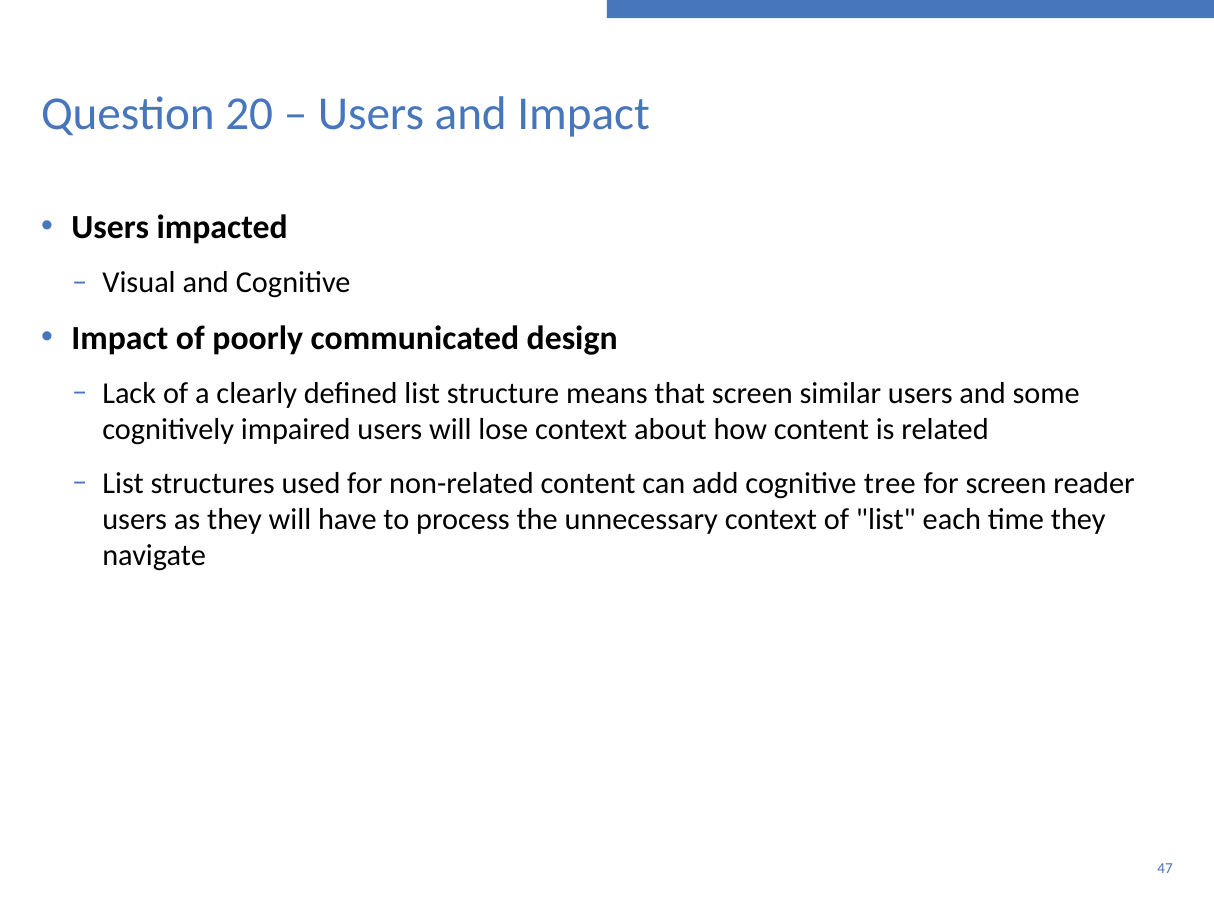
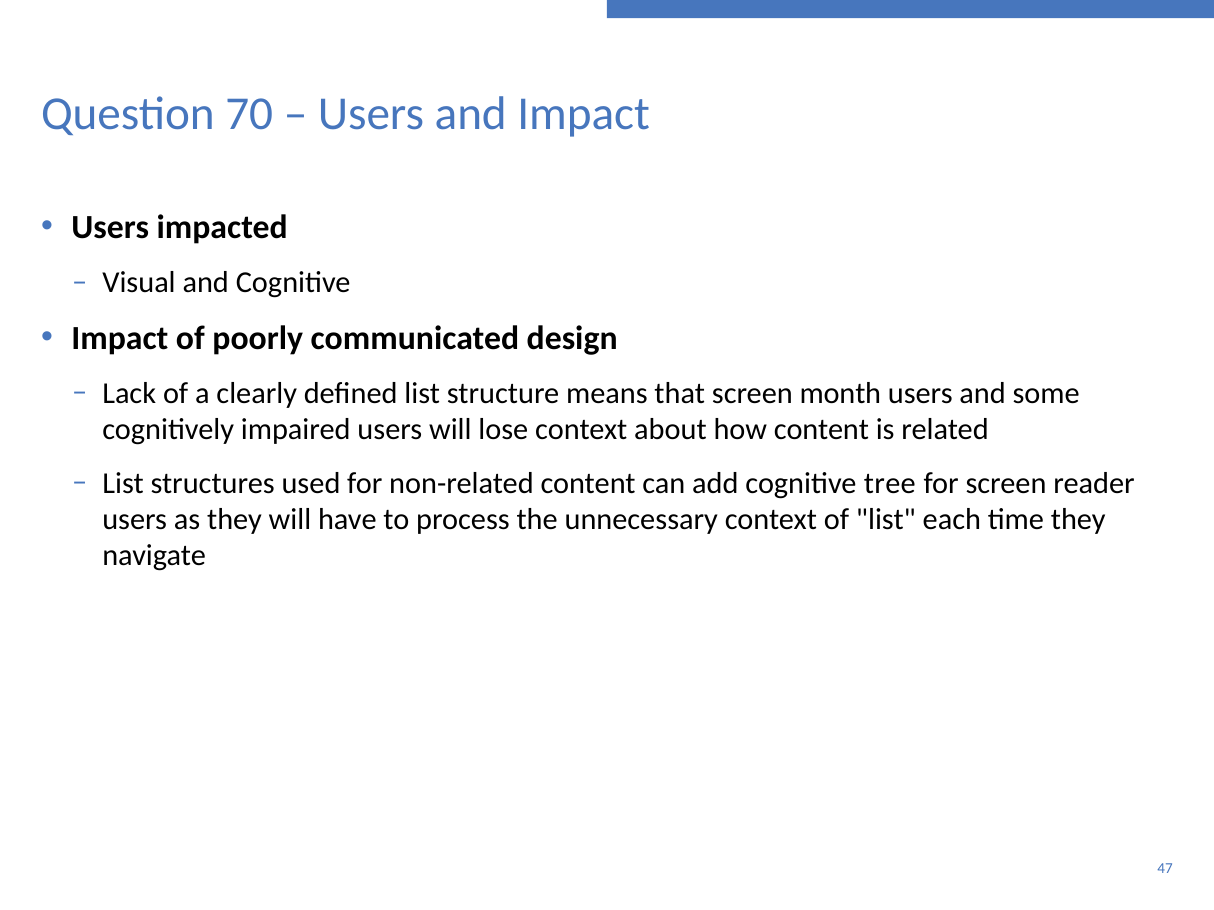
20: 20 -> 70
similar: similar -> month
